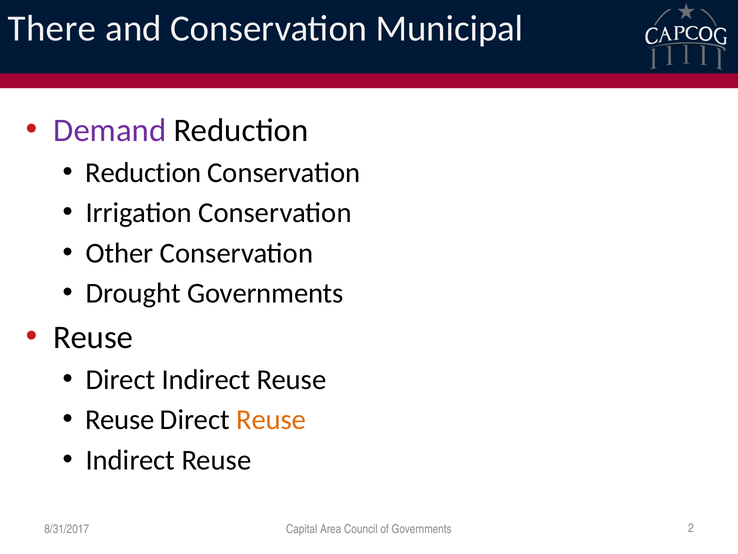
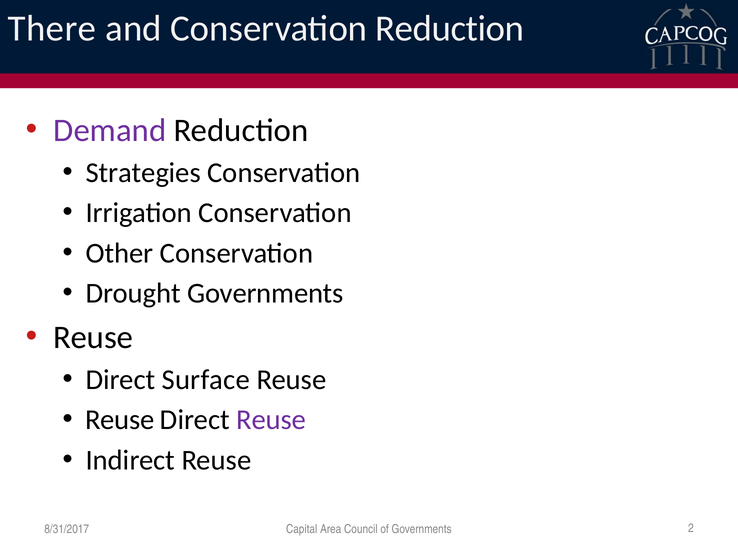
Conservation Municipal: Municipal -> Reduction
Reduction at (143, 173): Reduction -> Strategies
Direct Indirect: Indirect -> Surface
Reuse at (271, 420) colour: orange -> purple
